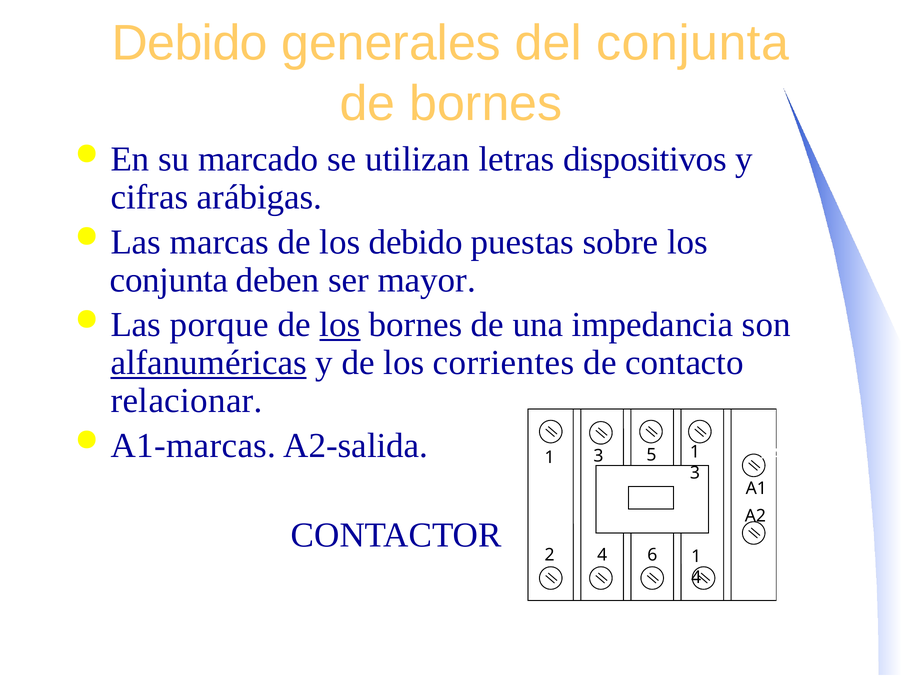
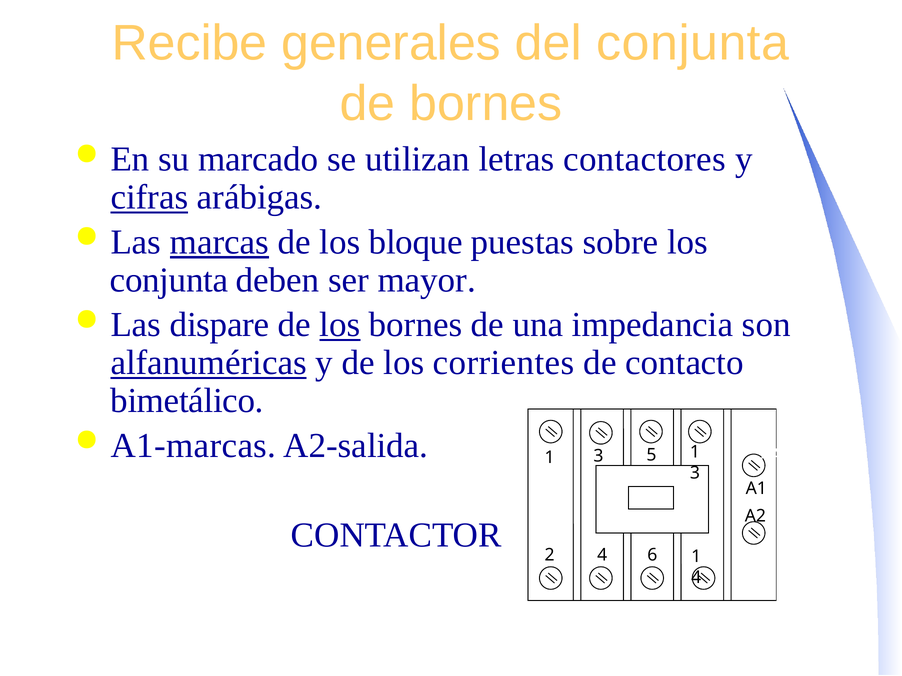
Debido at (190, 43): Debido -> Recibe
dispositivos: dispositivos -> contactores
cifras underline: none -> present
marcas underline: none -> present
los debido: debido -> bloque
porque: porque -> dispare
relacionar: relacionar -> bimetálico
